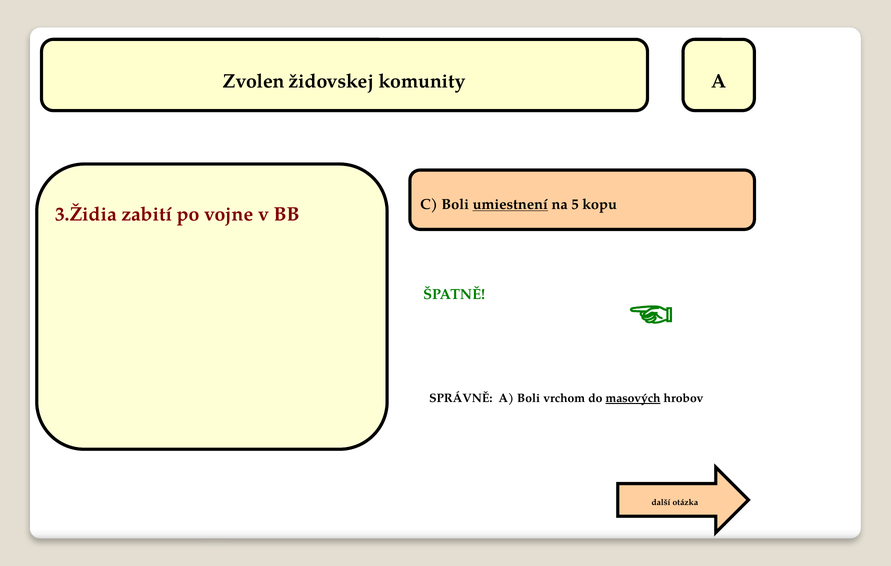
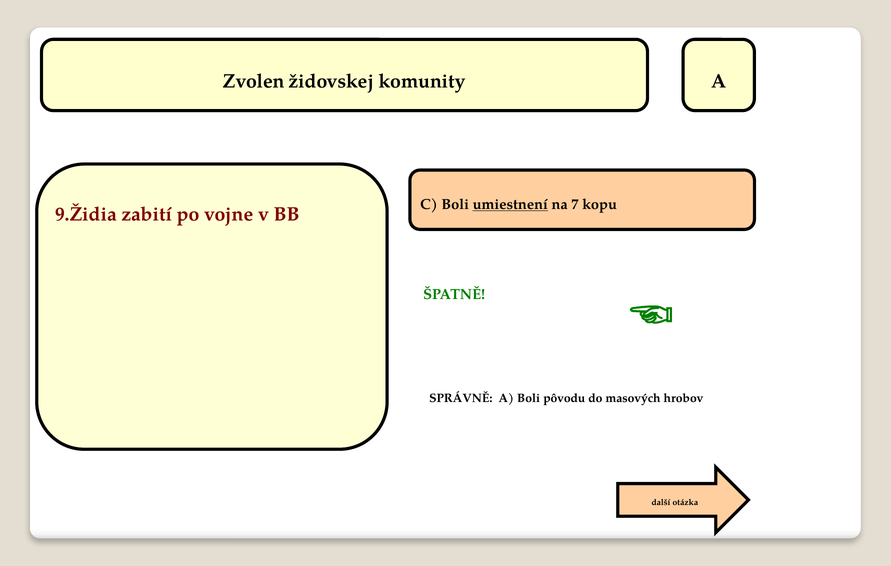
5: 5 -> 7
3.Židia: 3.Židia -> 9.Židia
vrchom: vrchom -> pôvodu
masových underline: present -> none
